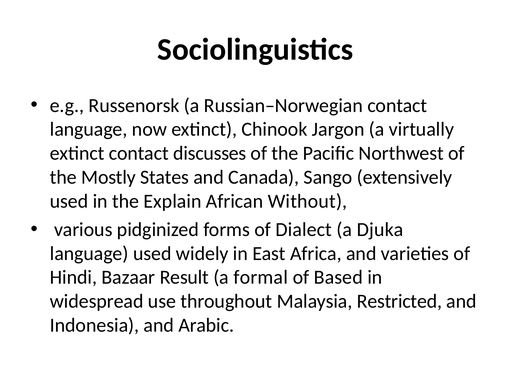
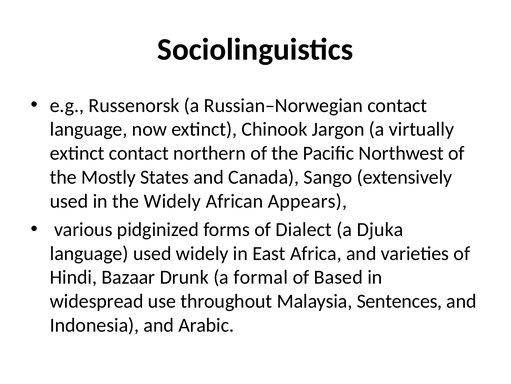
discusses: discusses -> northern
the Explain: Explain -> Widely
Without: Without -> Appears
Result: Result -> Drunk
Restricted: Restricted -> Sentences
